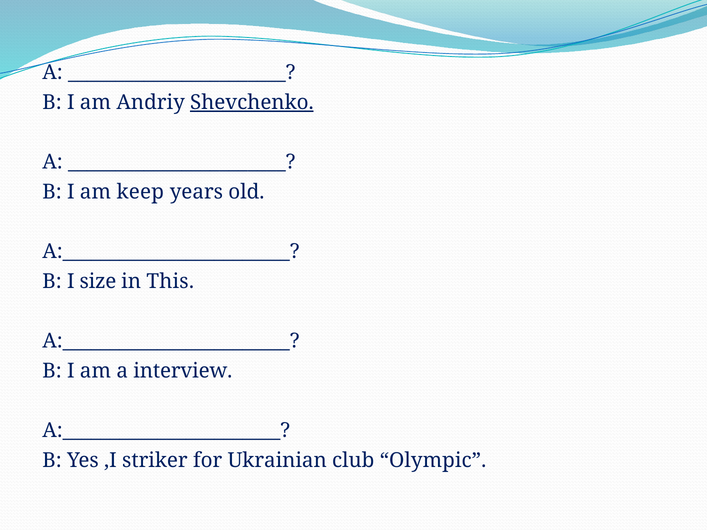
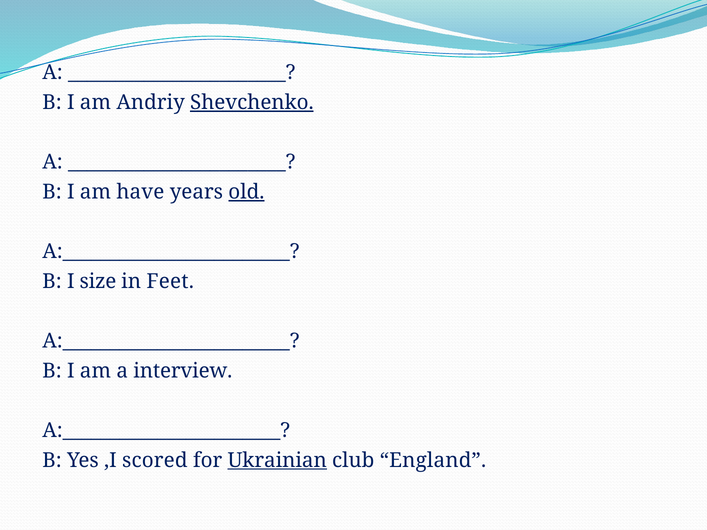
keep: keep -> have
old underline: none -> present
This: This -> Feet
striker: striker -> scored
Ukrainian underline: none -> present
Olympic: Olympic -> England
